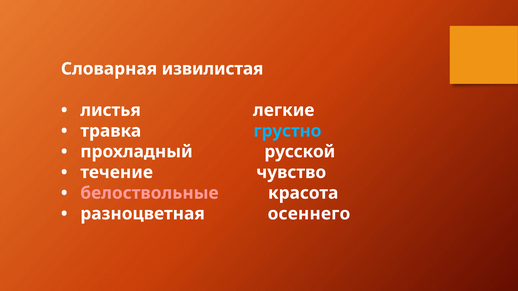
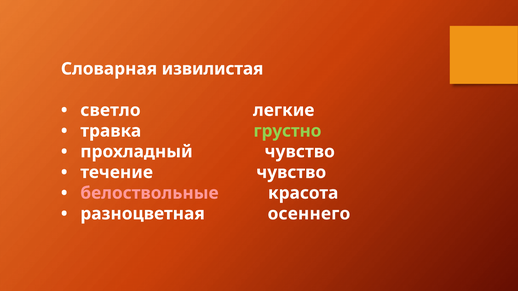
листья: листья -> светло
грустно colour: light blue -> light green
прохладный русской: русской -> чувство
